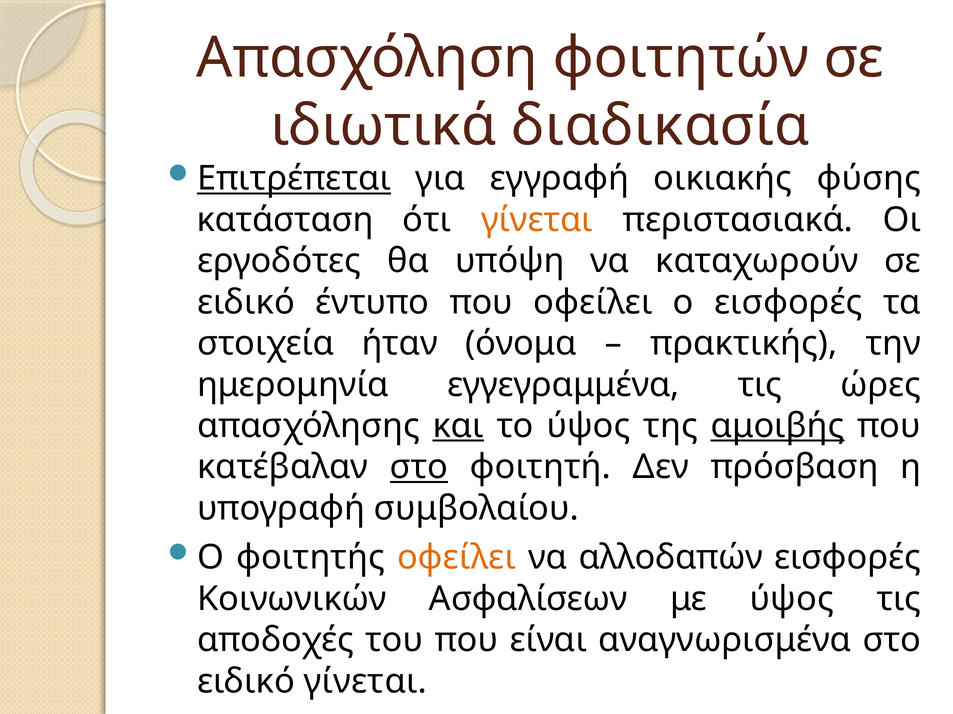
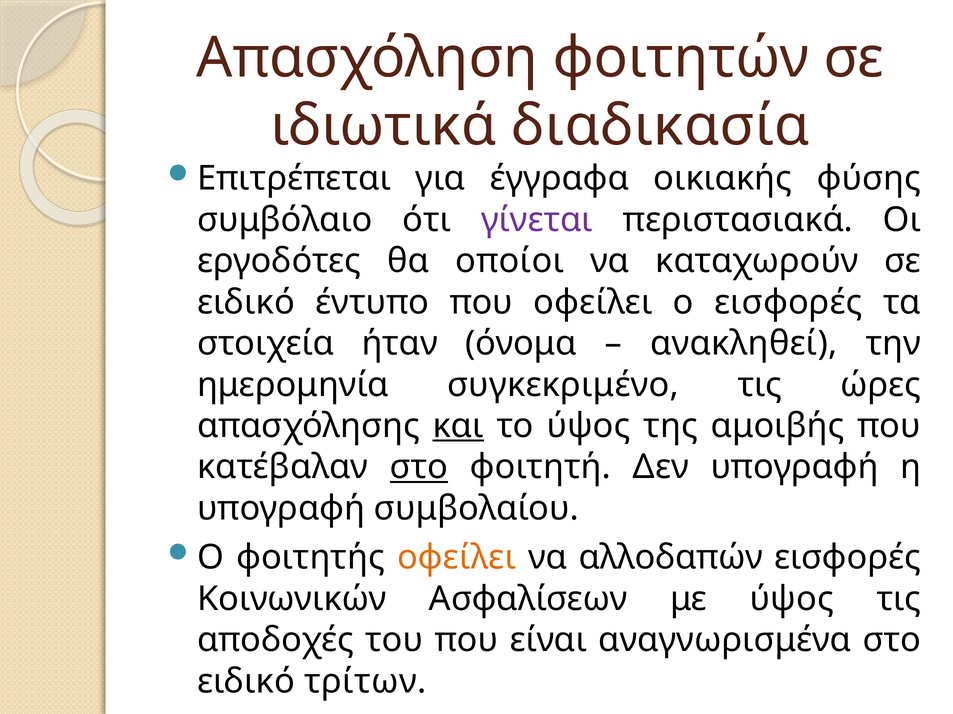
Επιτρέπεται underline: present -> none
εγγραφή: εγγραφή -> έγγραφα
κατάσταση: κατάσταση -> συμβόλαιο
γίνεται at (537, 220) colour: orange -> purple
υπόψη: υπόψη -> οποίοι
πρακτικής: πρακτικής -> ανακληθεί
εγγεγραμμένα: εγγεγραμμένα -> συγκεκριμένο
αμοιβής underline: present -> none
Δεν πρόσβαση: πρόσβαση -> υπογραφή
ειδικό γίνεται: γίνεται -> τρίτων
